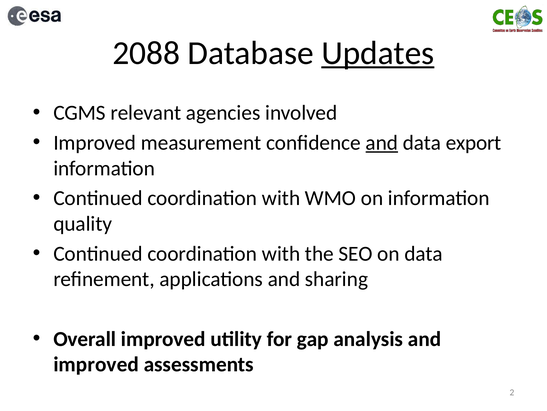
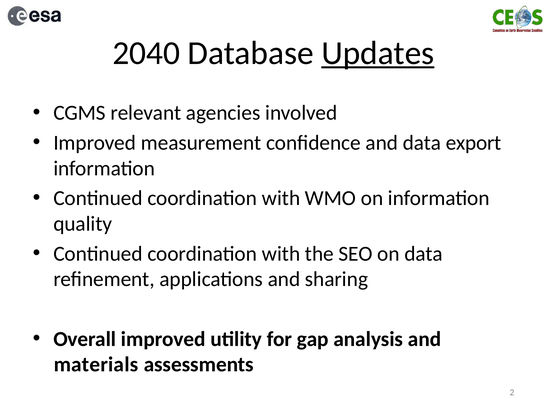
2088: 2088 -> 2040
and at (382, 143) underline: present -> none
improved at (96, 364): improved -> materials
